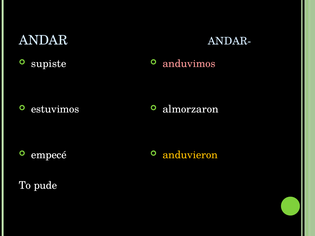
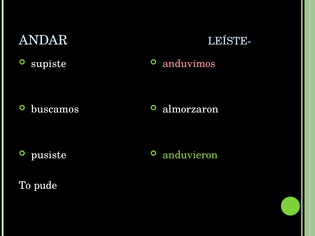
ANDAR-: ANDAR- -> LEÍSTE-
estuvimos: estuvimos -> buscamos
empecé: empecé -> pusiste
anduvieron colour: yellow -> light green
